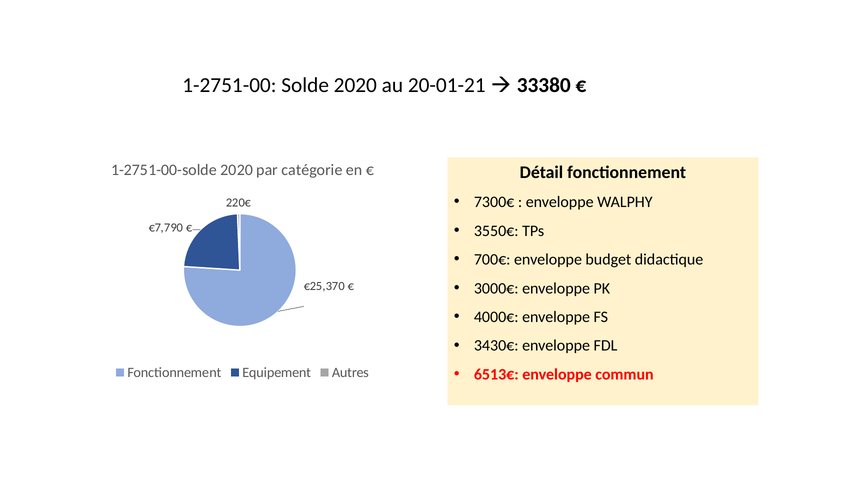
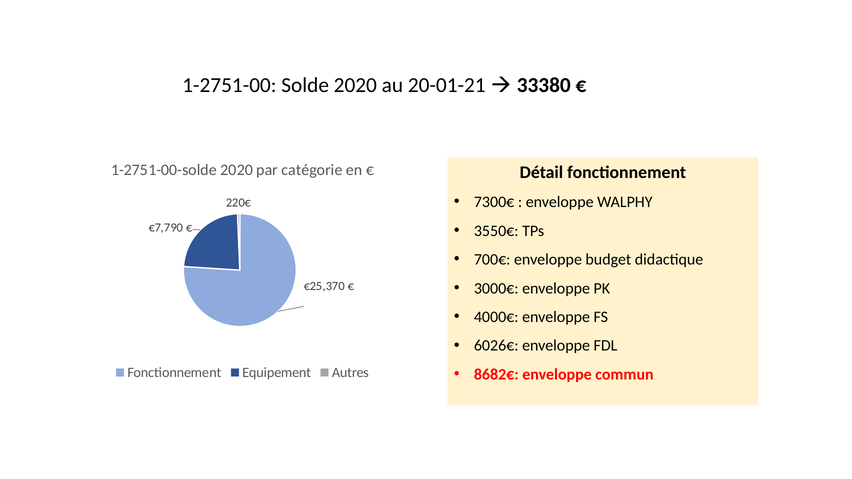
3430€: 3430€ -> 6026€
6513€: 6513€ -> 8682€
